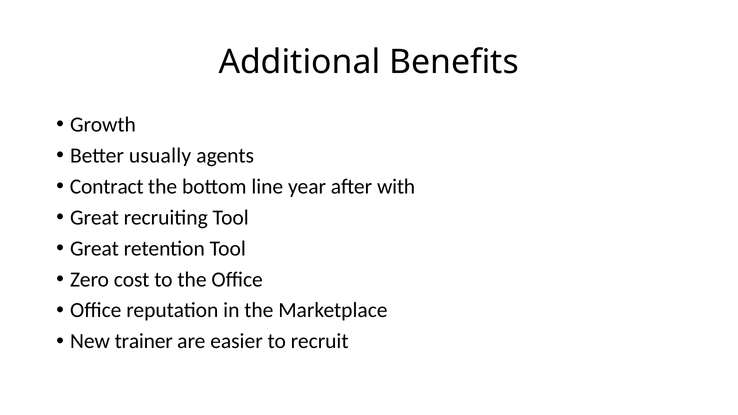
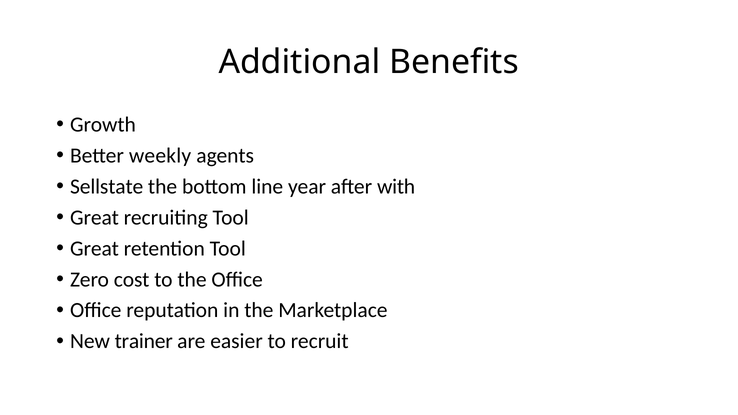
usually: usually -> weekly
Contract: Contract -> Sellstate
